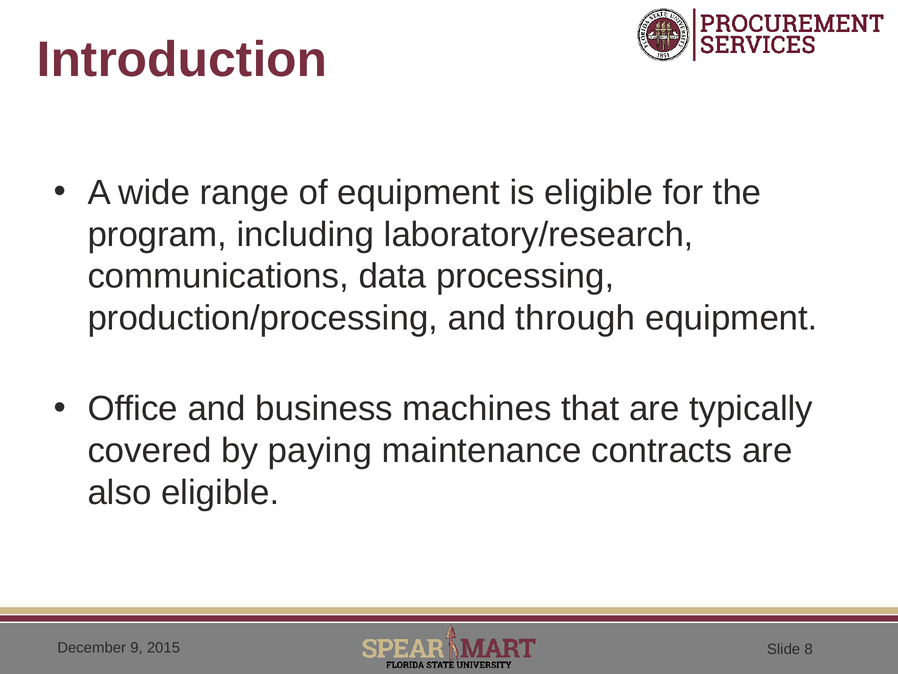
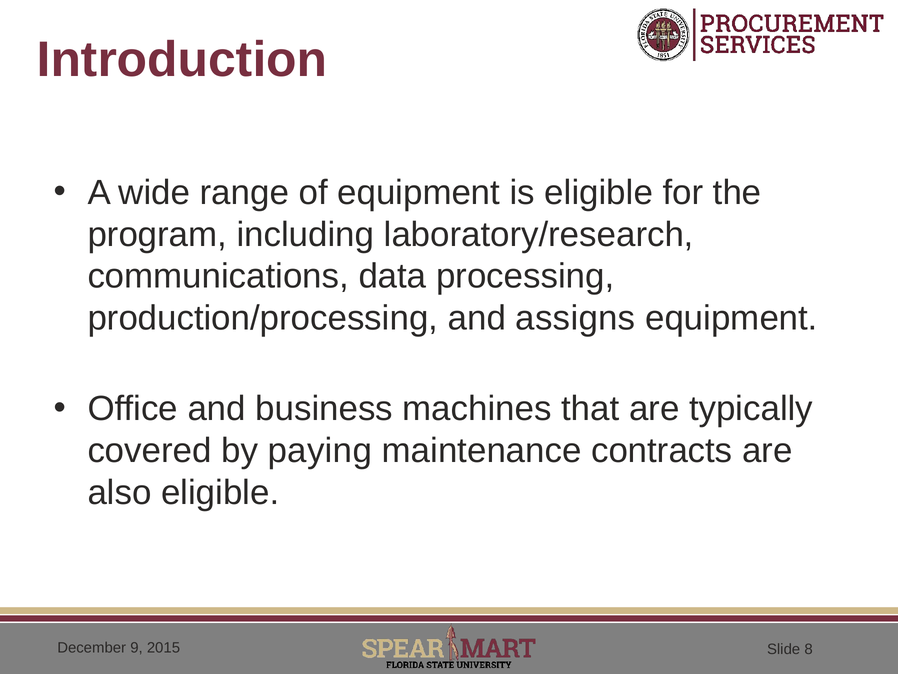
through: through -> assigns
